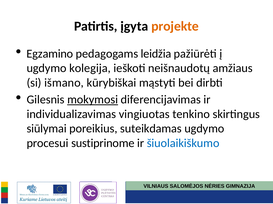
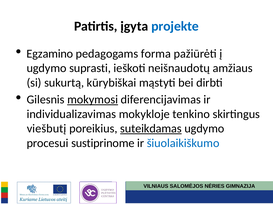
projekte colour: orange -> blue
leidžia: leidžia -> forma
kolegija: kolegija -> suprasti
išmano: išmano -> sukurtą
vingiuotas: vingiuotas -> mokykloje
siūlymai: siūlymai -> viešbutį
suteikdamas underline: none -> present
